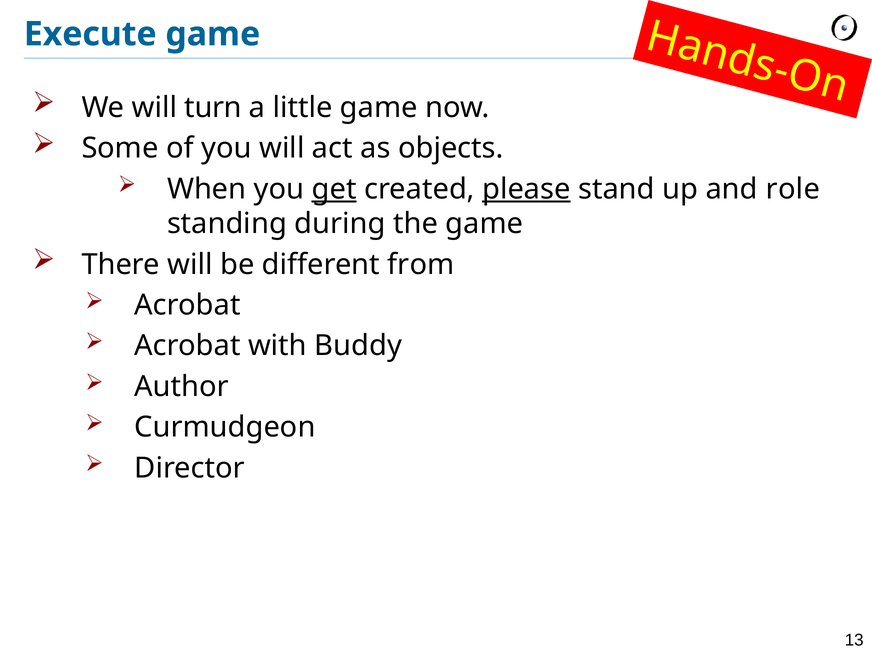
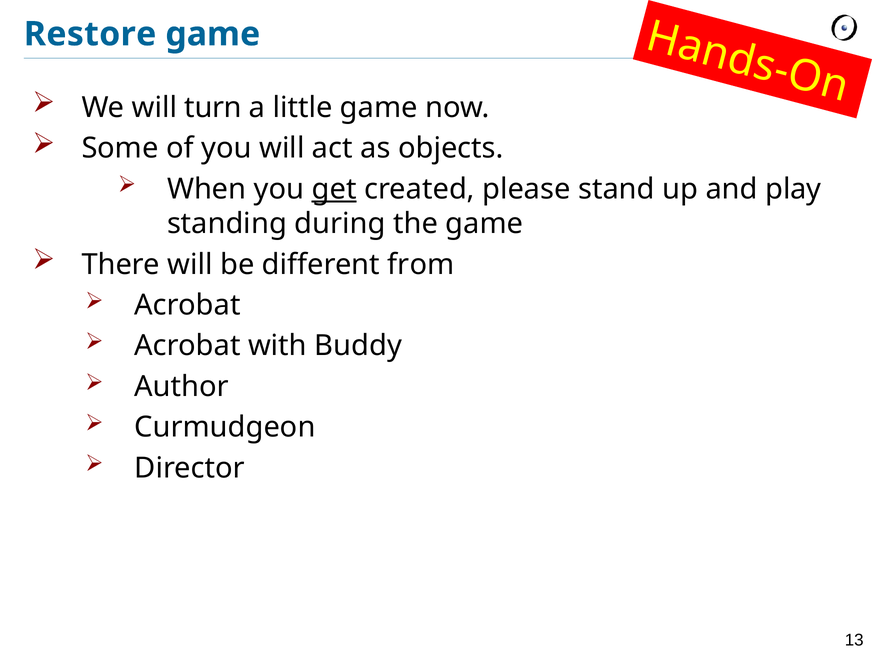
Execute: Execute -> Restore
please underline: present -> none
role: role -> play
